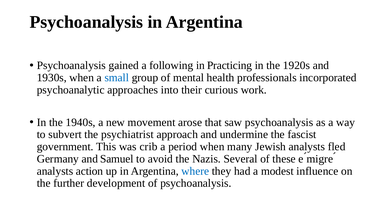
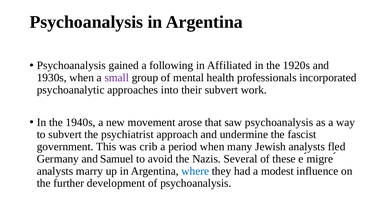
Practicing: Practicing -> Affiliated
small colour: blue -> purple
their curious: curious -> subvert
action: action -> marry
